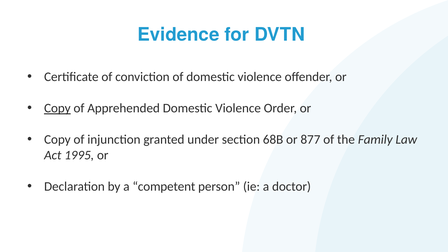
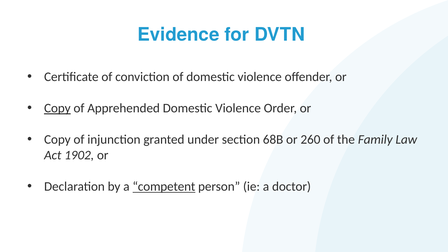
877: 877 -> 260
1995: 1995 -> 1902
competent underline: none -> present
